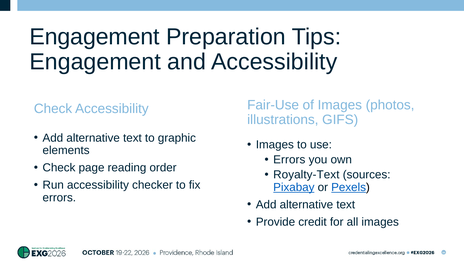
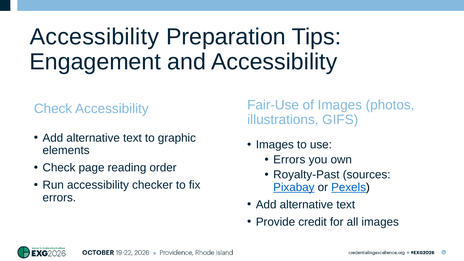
Engagement at (95, 37): Engagement -> Accessibility
Royalty-Text: Royalty-Text -> Royalty-Past
